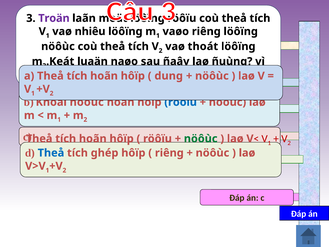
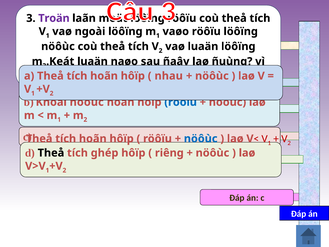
nhiêu: nhiêu -> ngoài
vaøo riêng: riêng -> röôïu
vaø thoát: thoát -> luaän
dung: dung -> nhau
nöôùc at (201, 139) colour: green -> blue
Theå at (51, 153) colour: blue -> black
